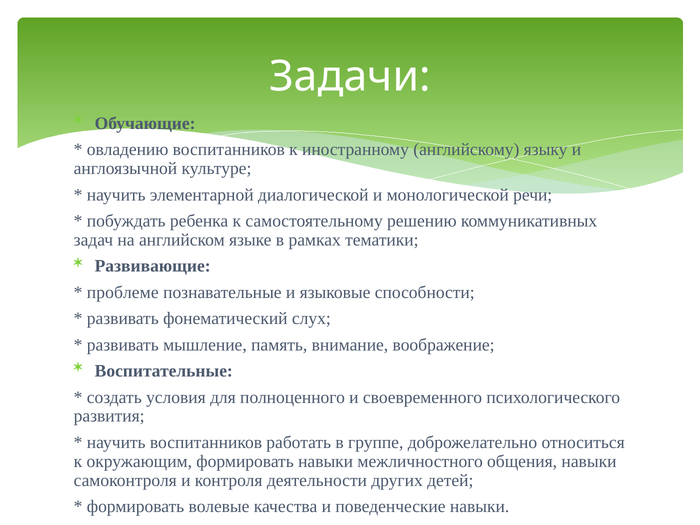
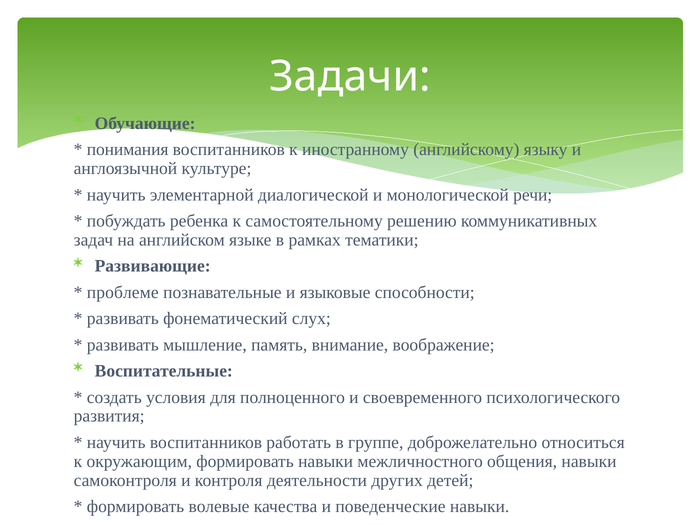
овладению: овладению -> понимания
